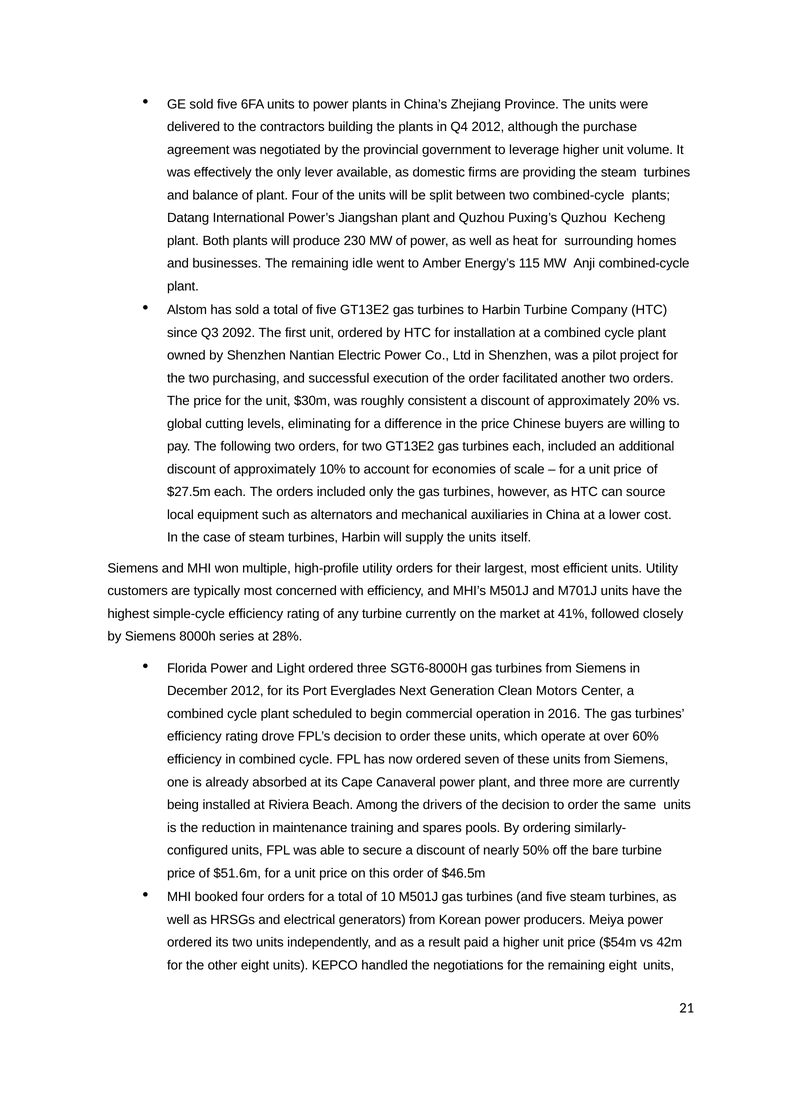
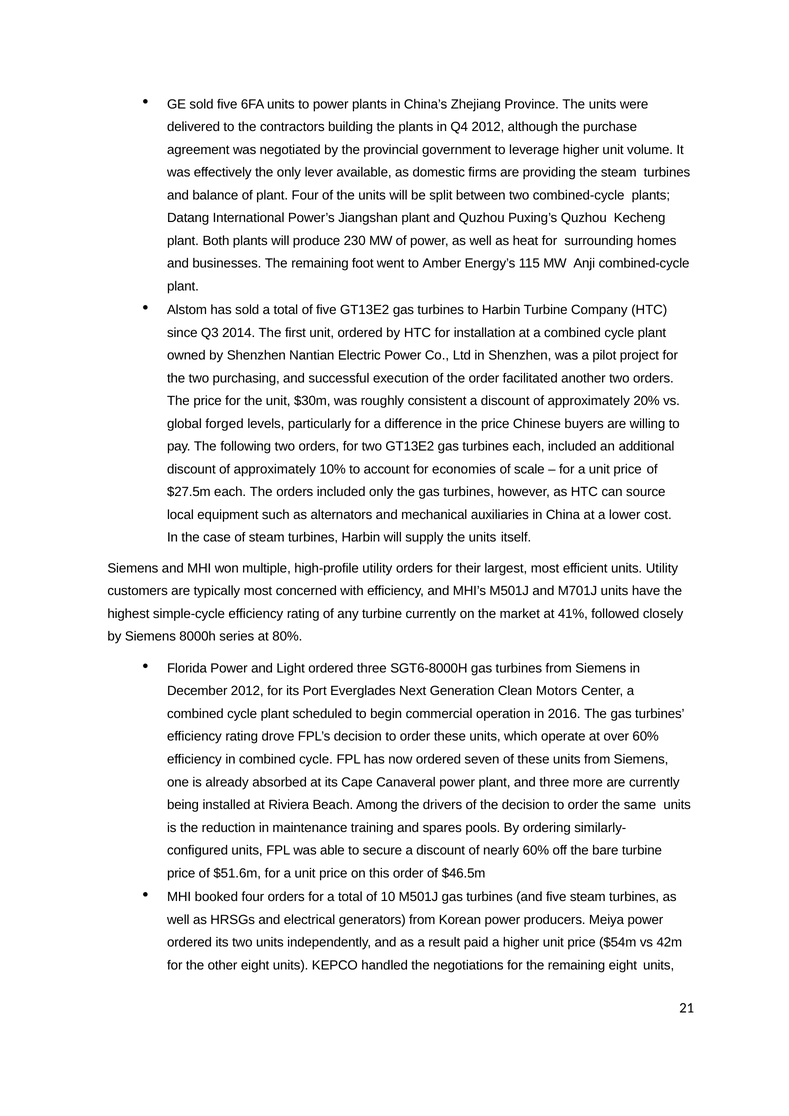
idle: idle -> foot
2092: 2092 -> 2014
cutting: cutting -> forged
eliminating: eliminating -> particularly
28%: 28% -> 80%
nearly 50%: 50% -> 60%
